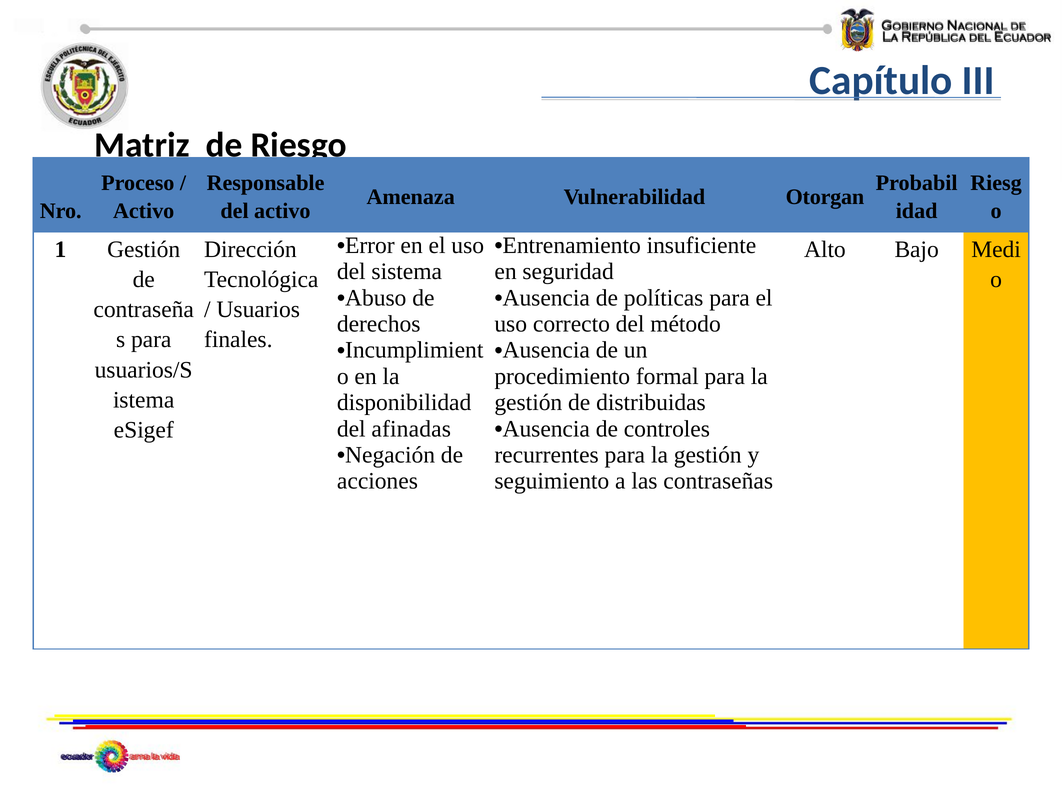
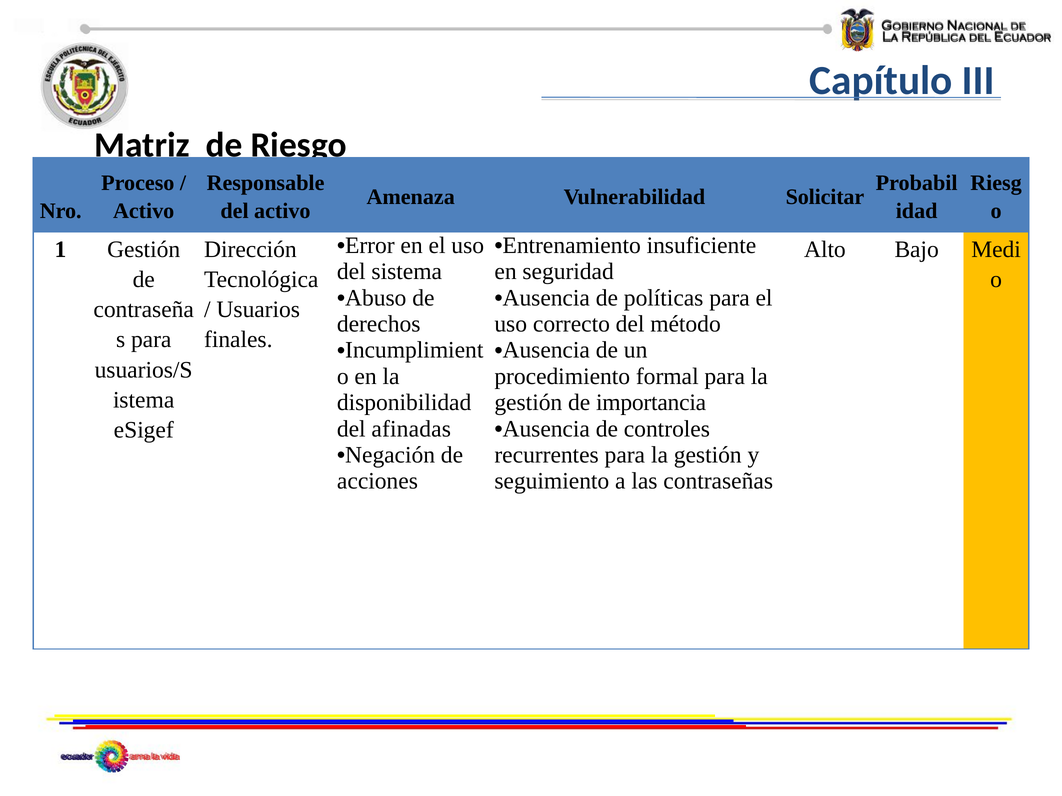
Otorgan: Otorgan -> Solicitar
distribuidas: distribuidas -> importancia
